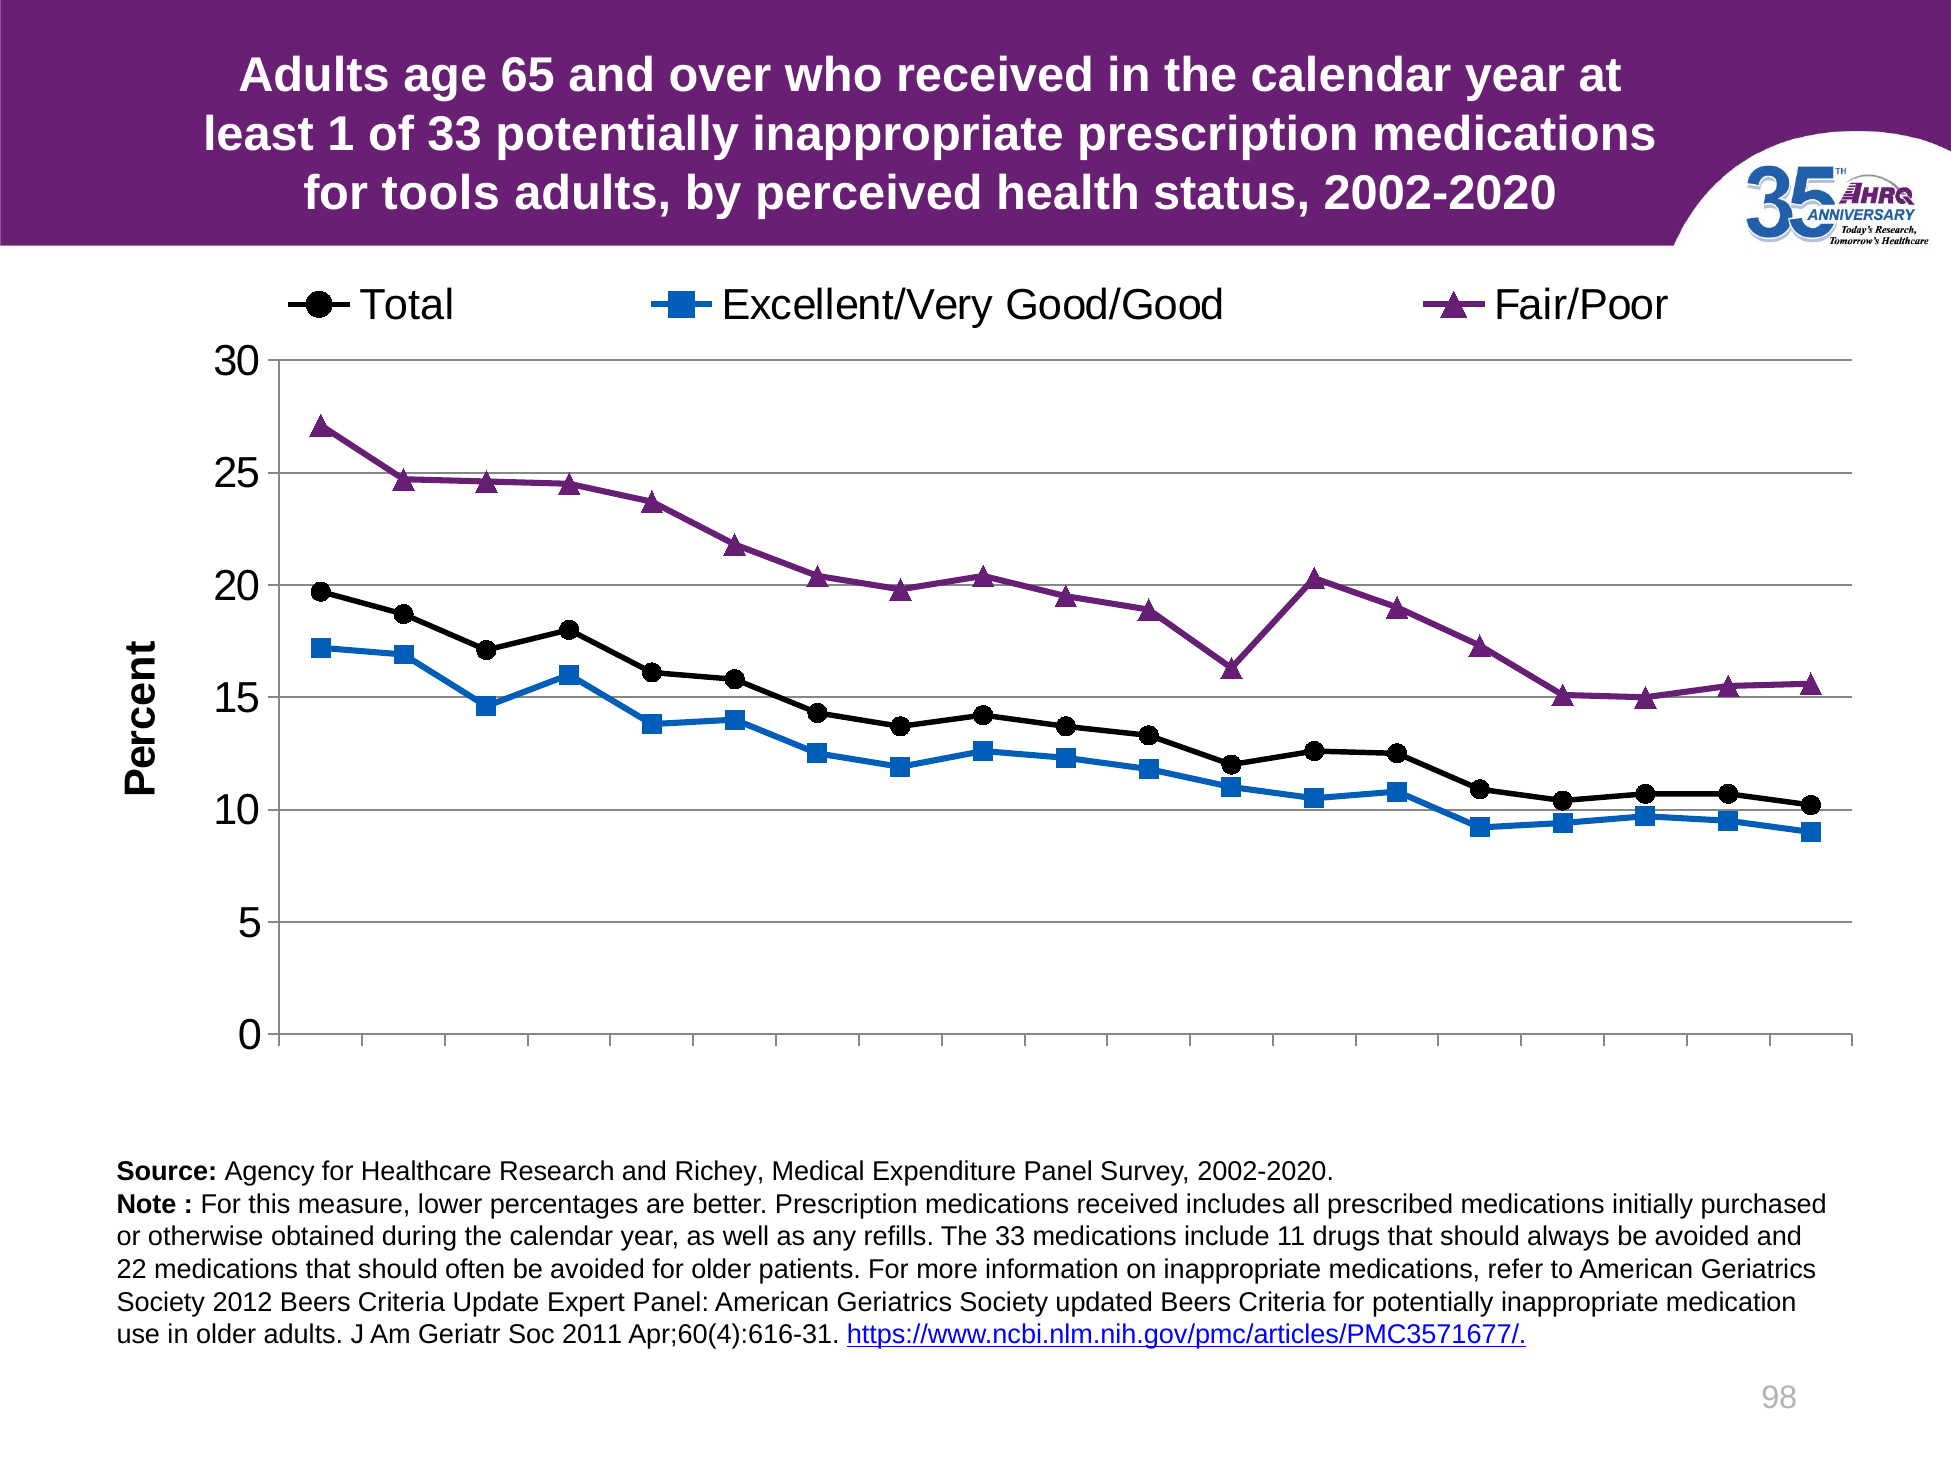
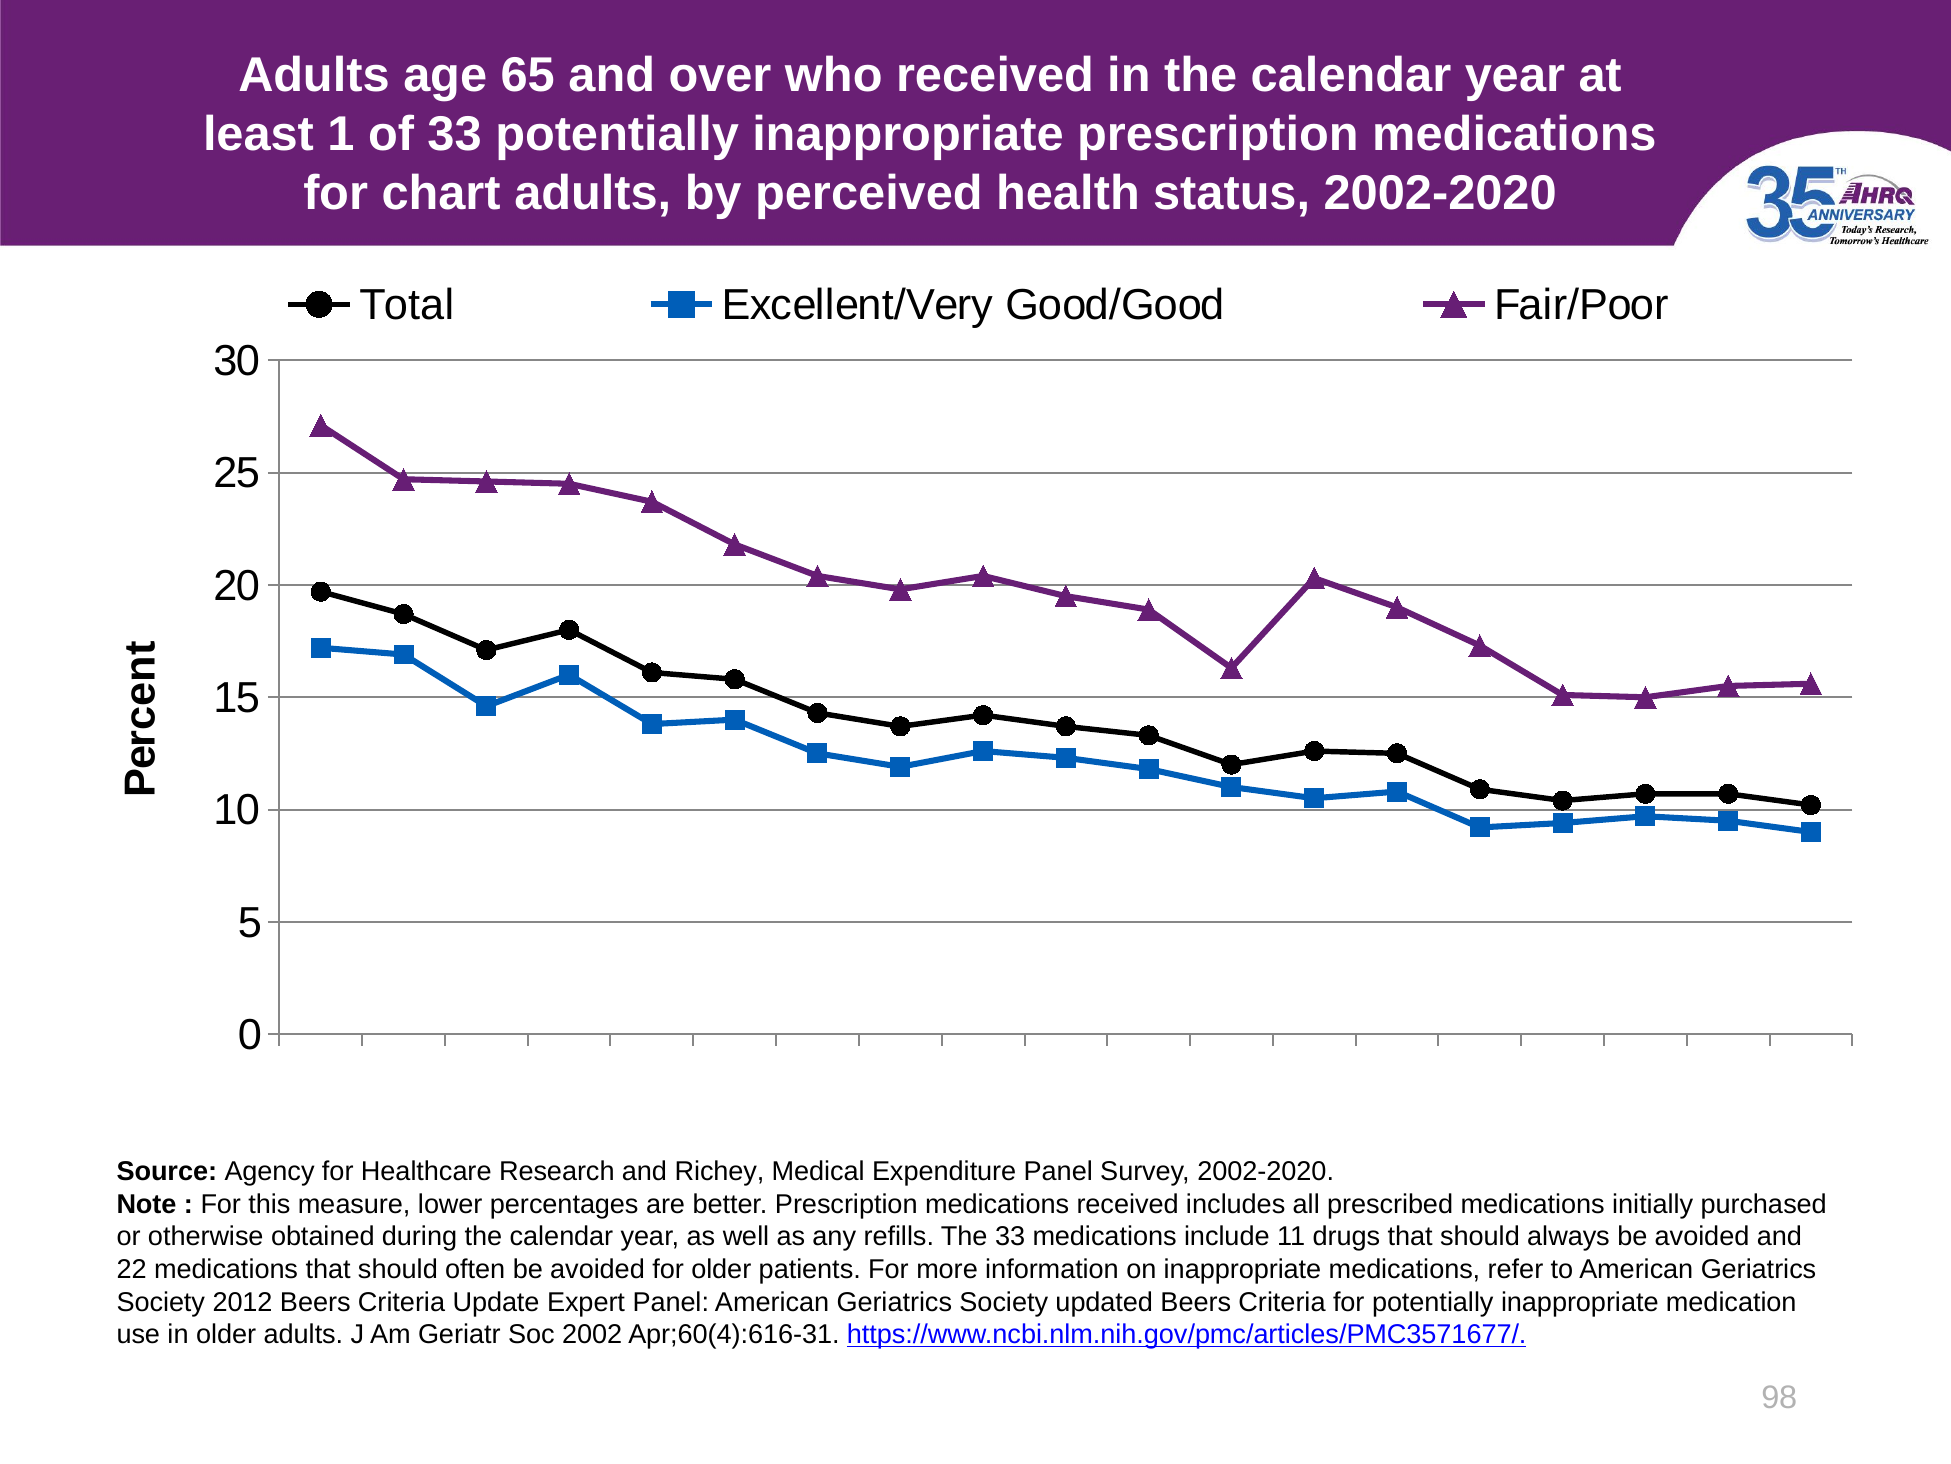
tools: tools -> chart
2011: 2011 -> 2002
